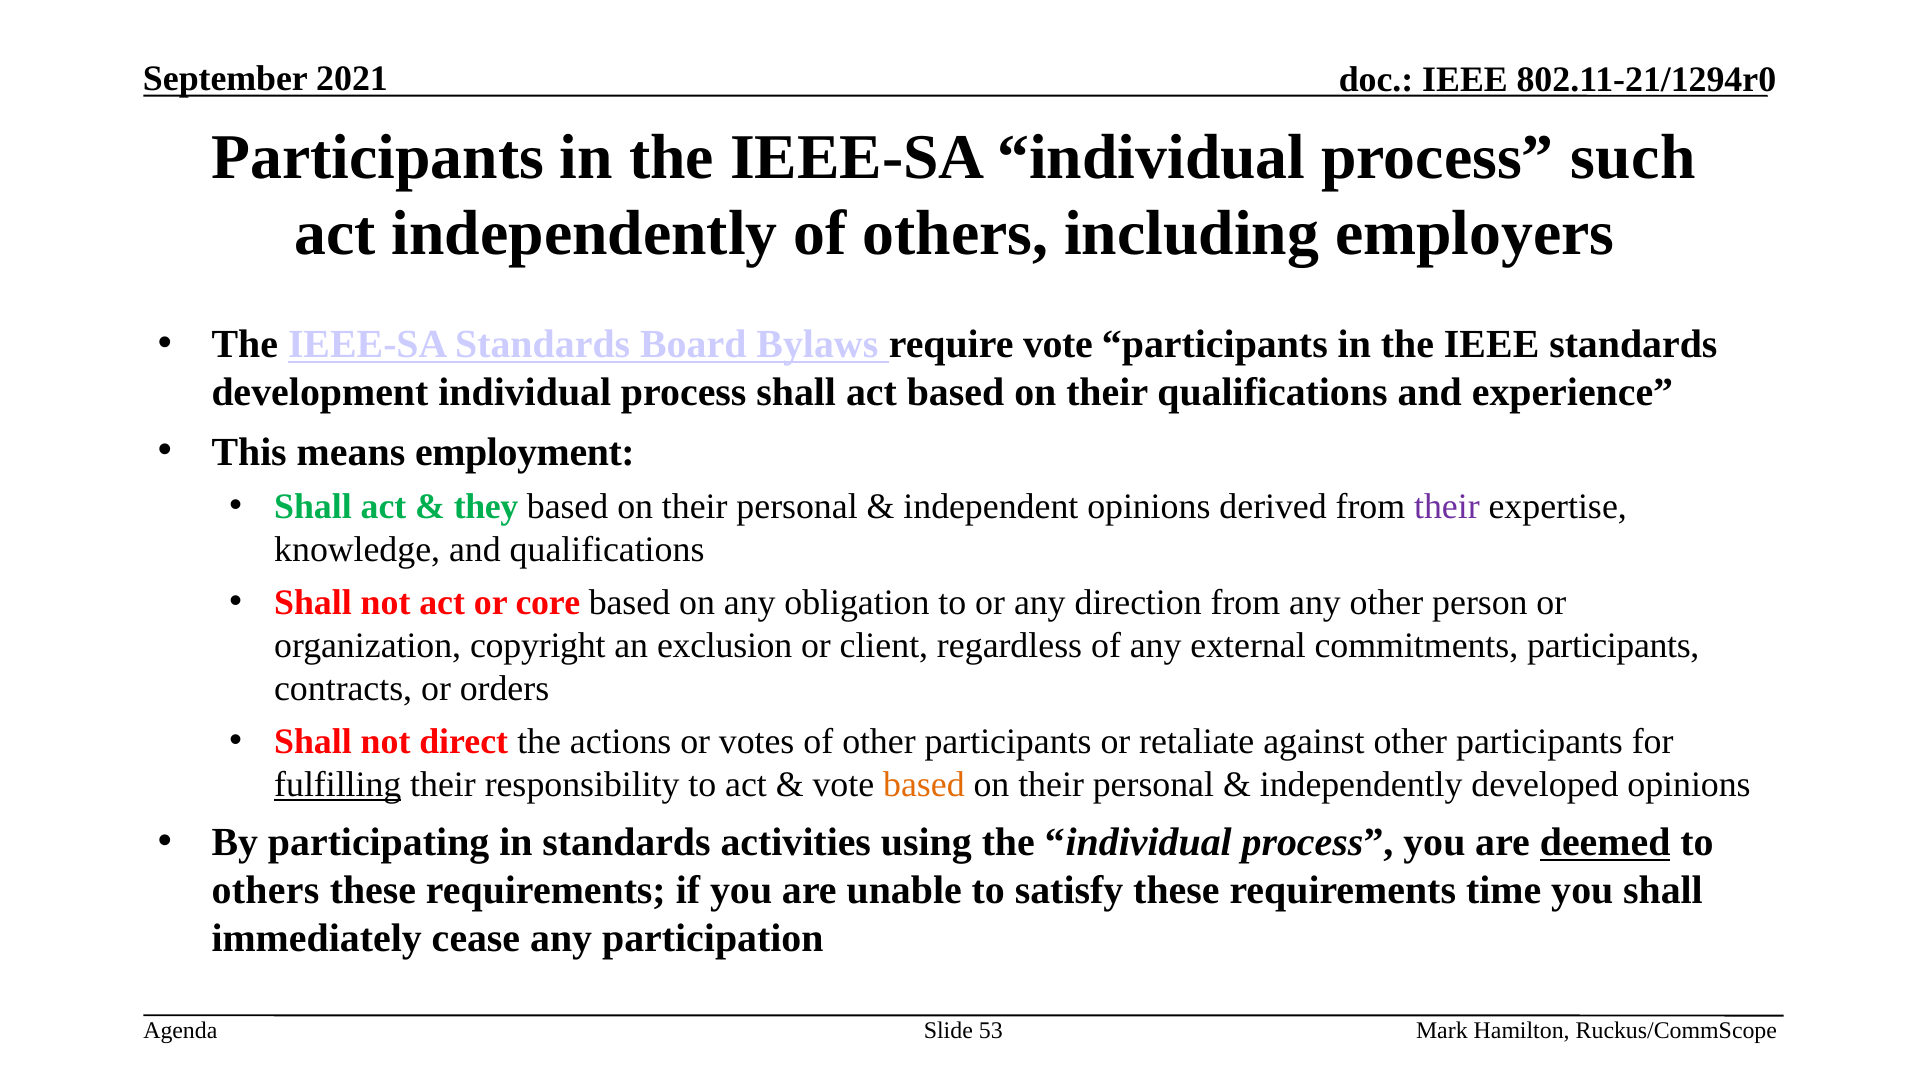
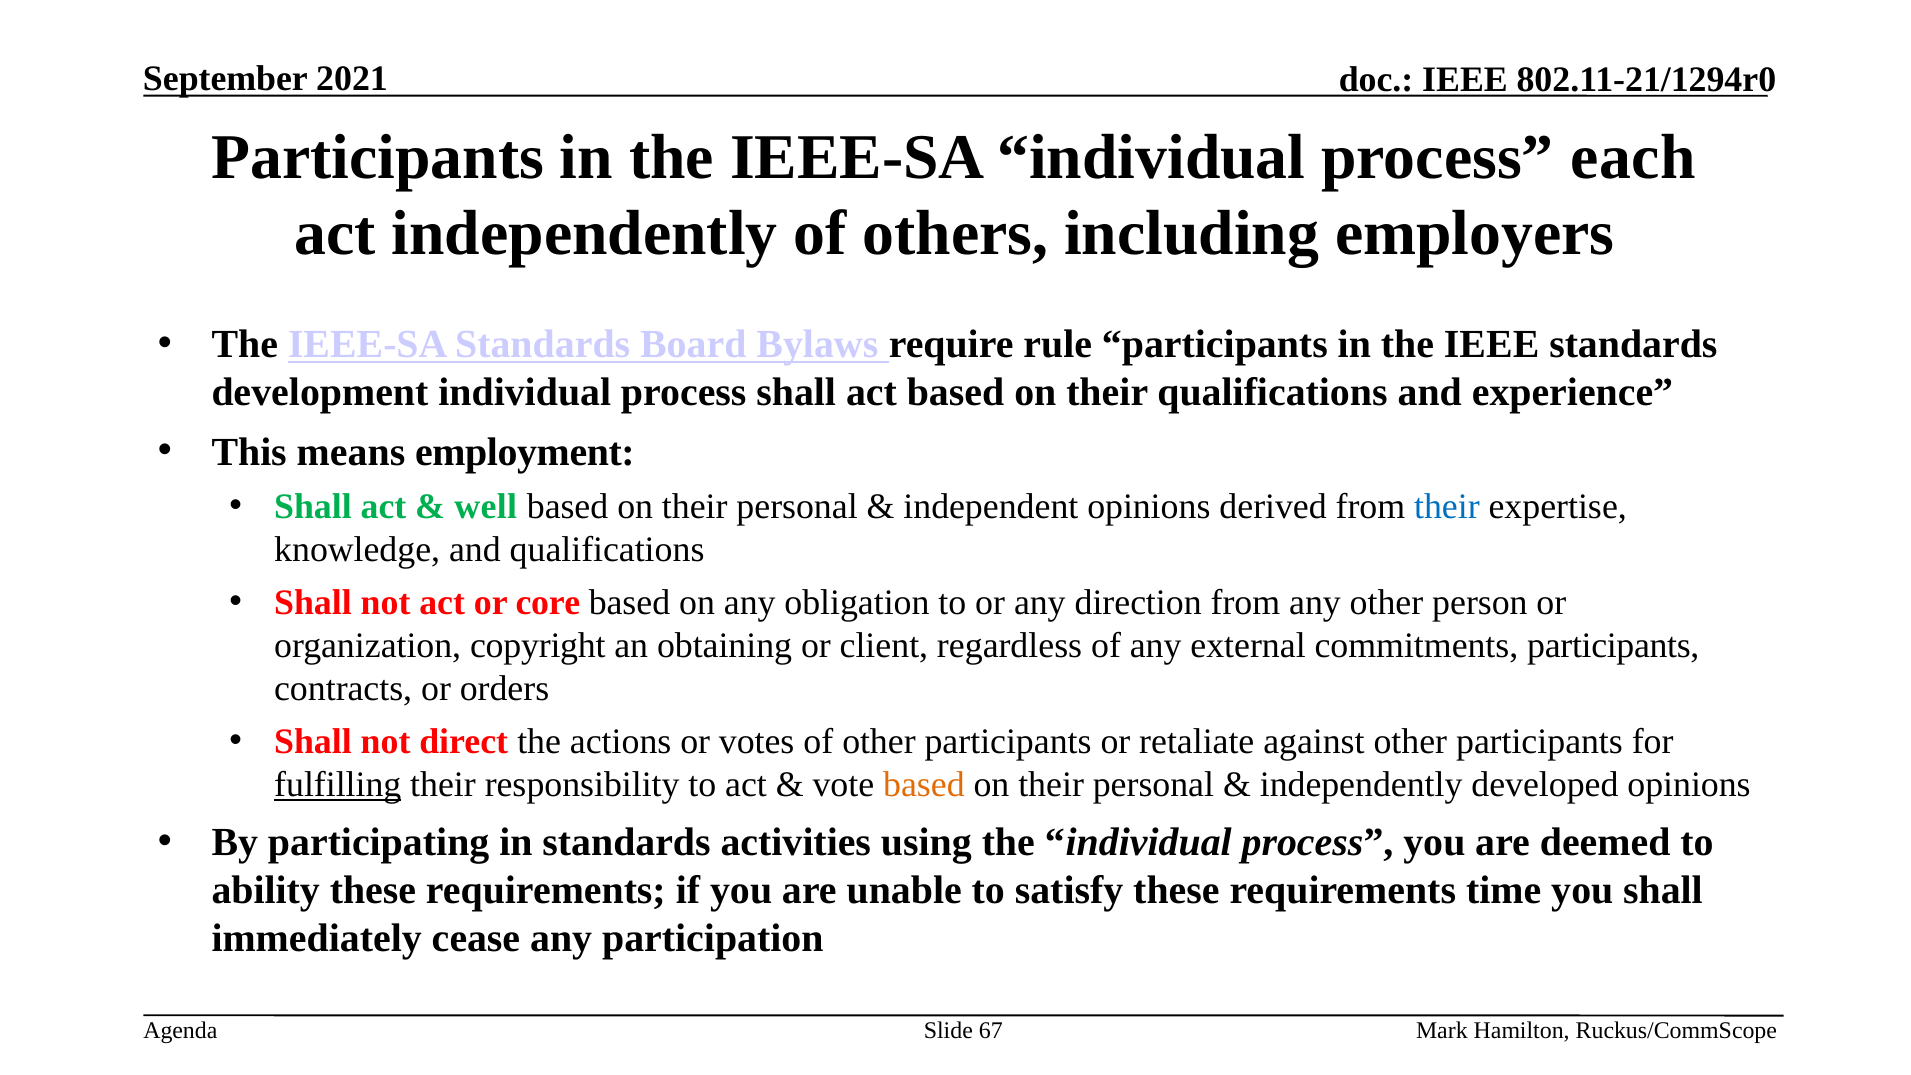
such: such -> each
require vote: vote -> rule
they: they -> well
their at (1447, 507) colour: purple -> blue
exclusion: exclusion -> obtaining
deemed underline: present -> none
others at (265, 890): others -> ability
53: 53 -> 67
